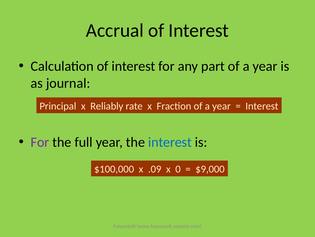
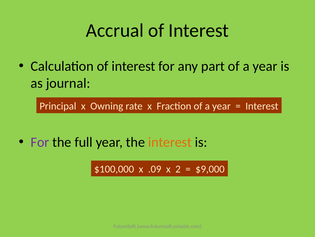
Reliably: Reliably -> Owning
interest at (170, 142) colour: blue -> orange
0: 0 -> 2
